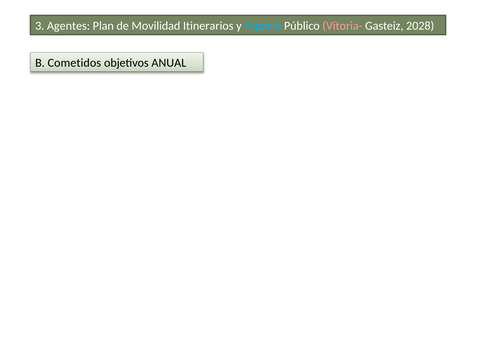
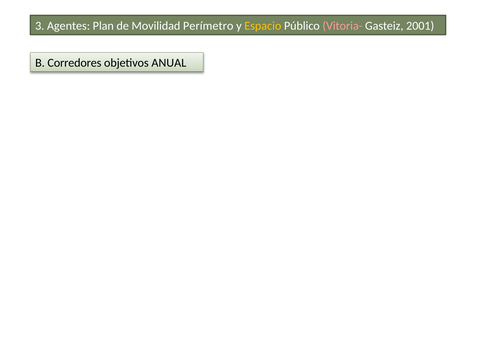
Itinerarios: Itinerarios -> Perímetro
Espacio colour: light blue -> yellow
2028: 2028 -> 2001
Cometidos: Cometidos -> Corredores
